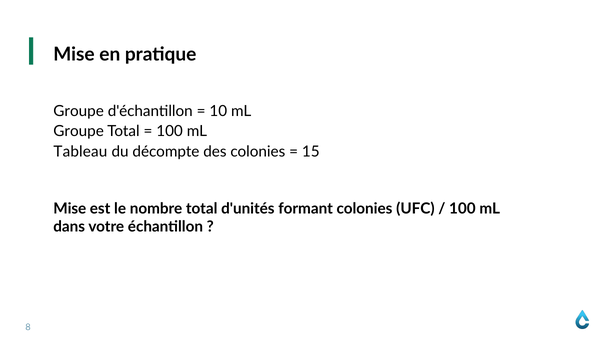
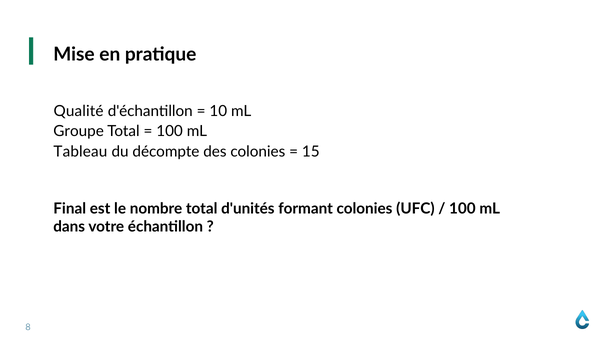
Groupe at (79, 111): Groupe -> Qualité
Mise at (70, 208): Mise -> Final
